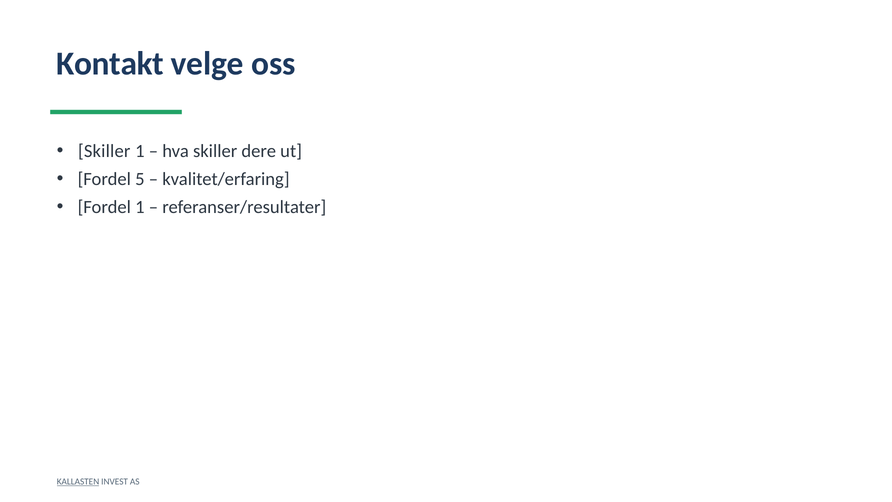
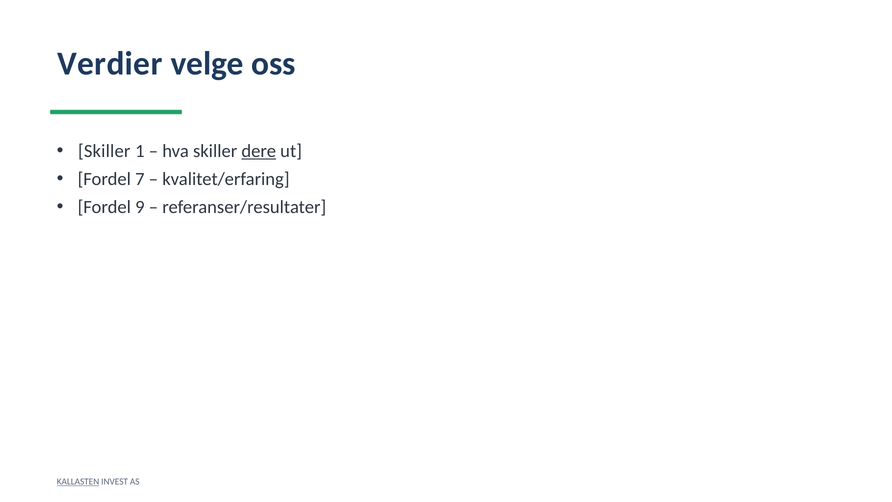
Kontakt: Kontakt -> Verdier
dere underline: none -> present
5: 5 -> 7
Fordel 1: 1 -> 9
